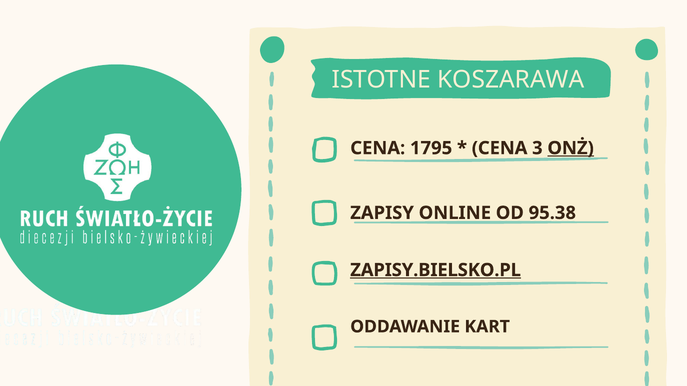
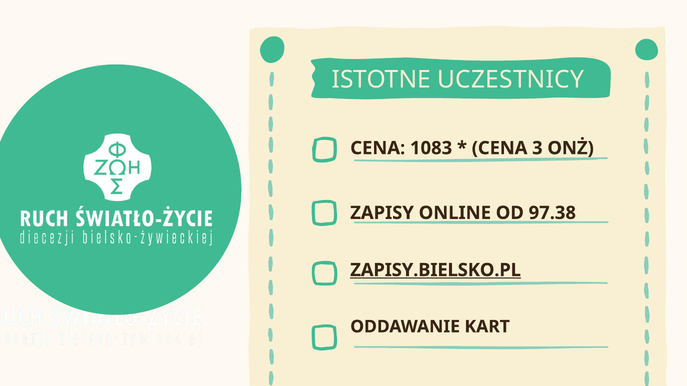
KOSZARAWA: KOSZARAWA -> UCZESTNICY
1795: 1795 -> 1083
ONŻ underline: present -> none
95.38: 95.38 -> 97.38
